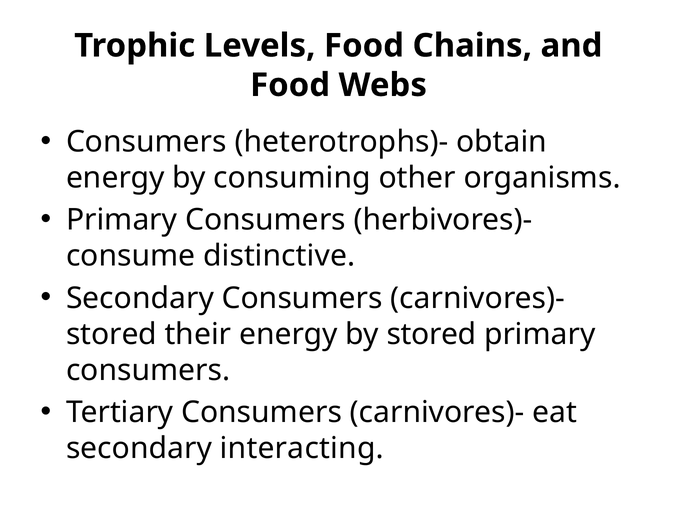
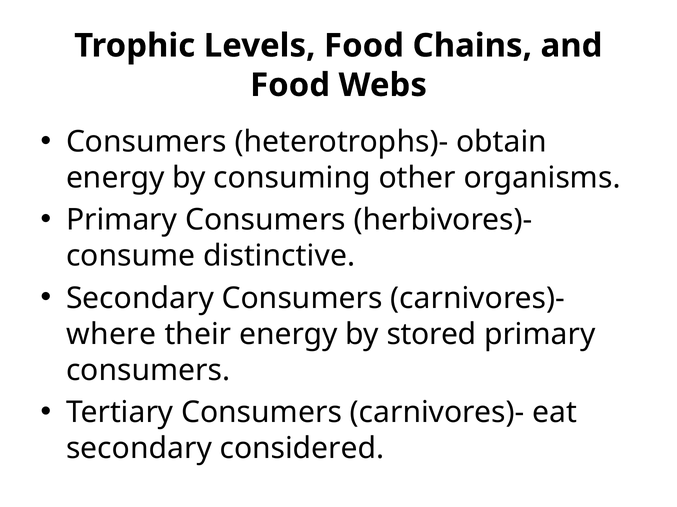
stored at (111, 335): stored -> where
interacting: interacting -> considered
